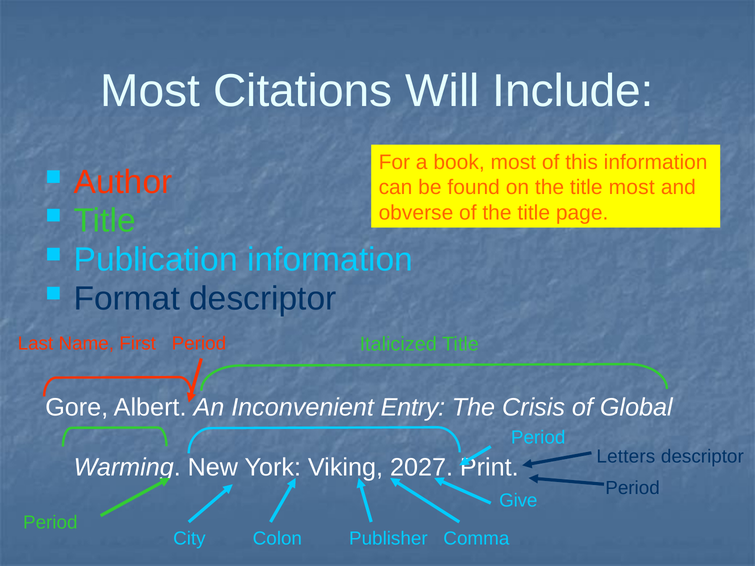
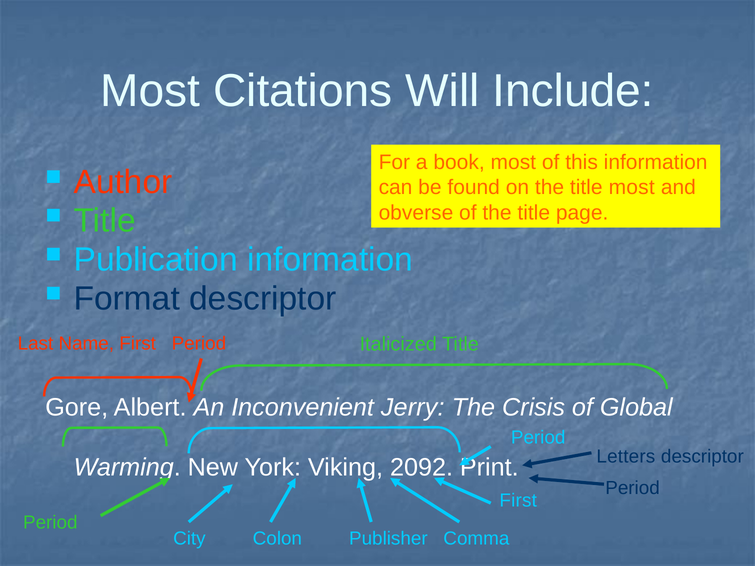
Entry: Entry -> Jerry
2027: 2027 -> 2092
Give at (518, 501): Give -> First
